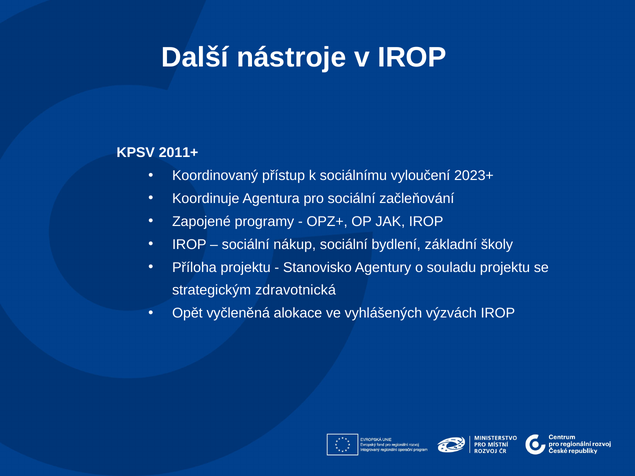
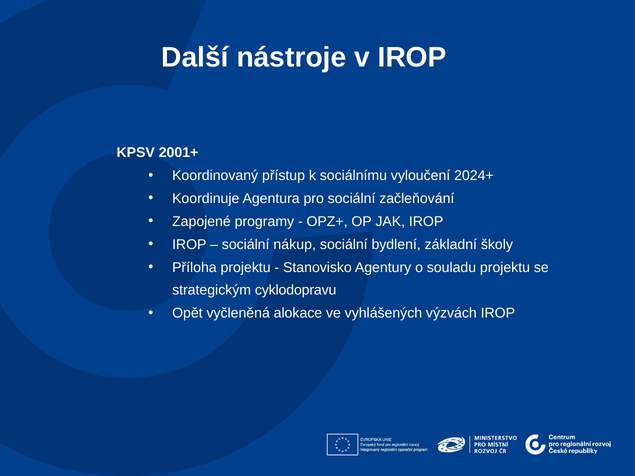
2011+: 2011+ -> 2001+
2023+: 2023+ -> 2024+
zdravotnická: zdravotnická -> cyklodopravu
